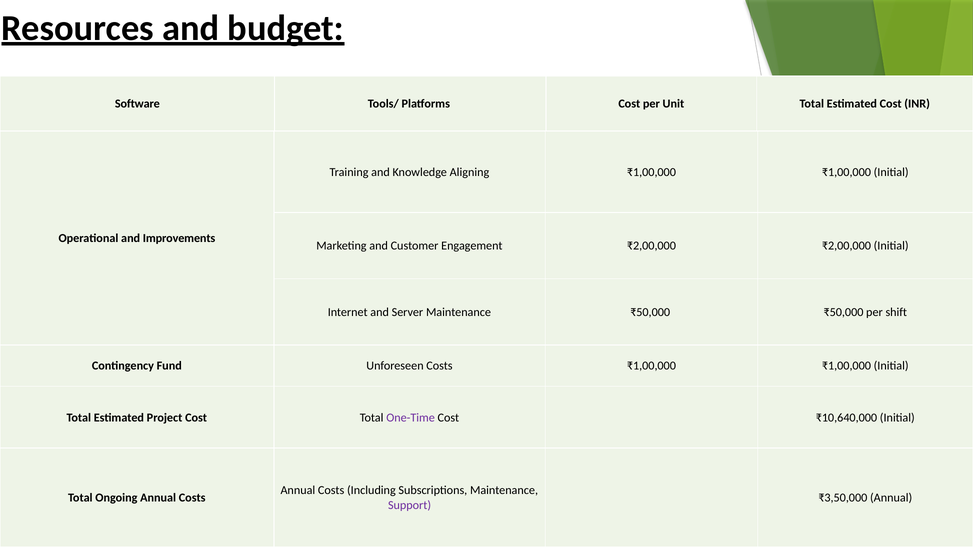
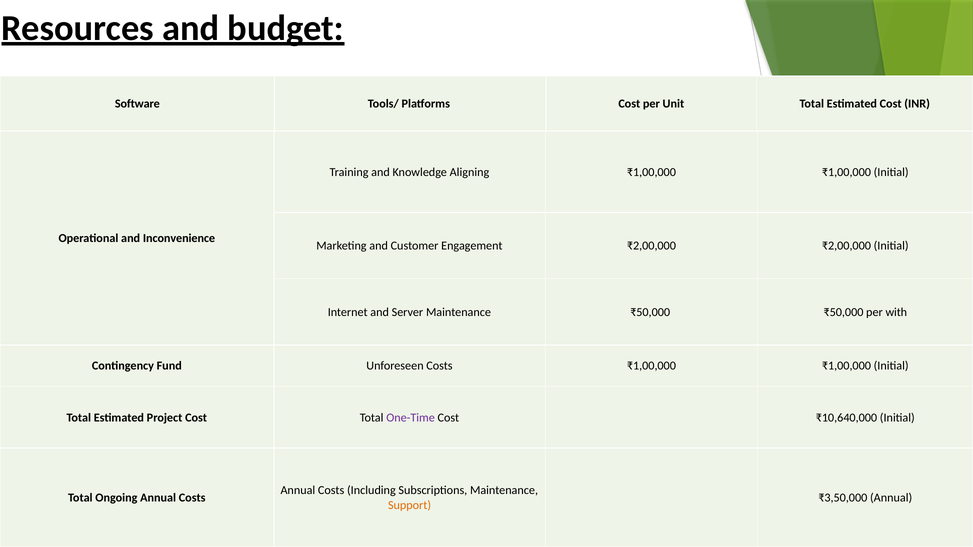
Improvements: Improvements -> Inconvenience
shift: shift -> with
Support colour: purple -> orange
